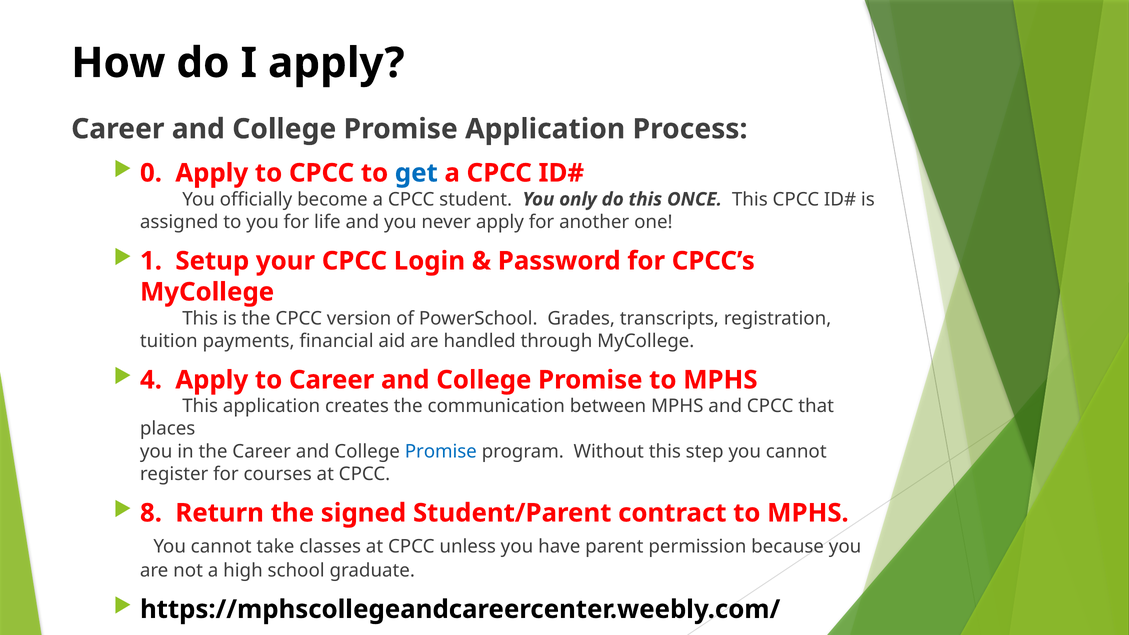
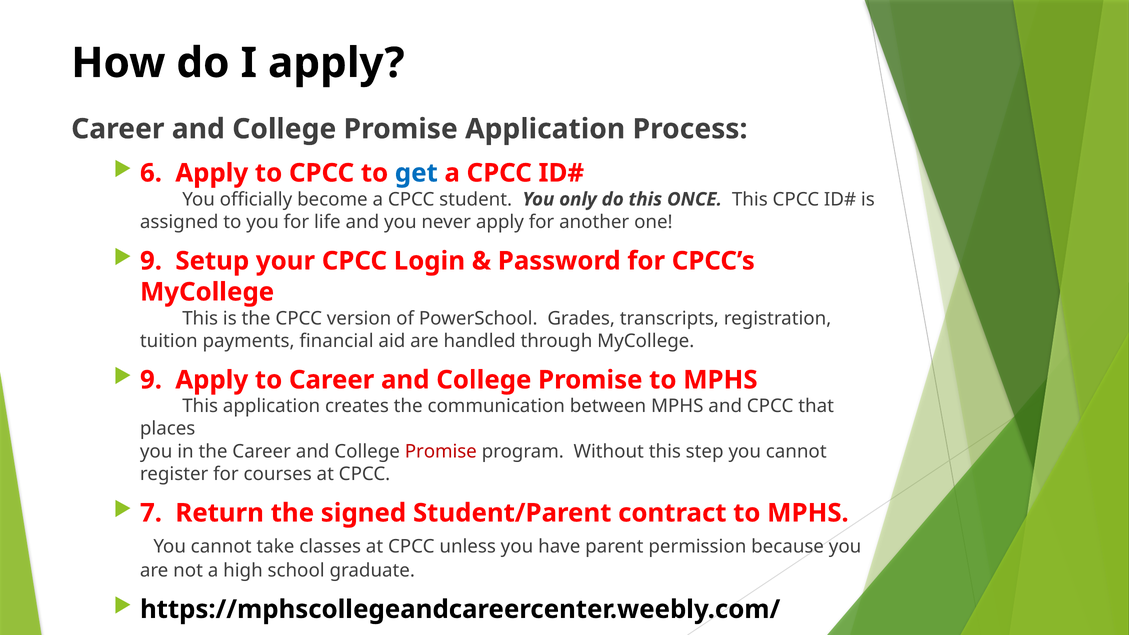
0: 0 -> 6
1 at (151, 261): 1 -> 9
4 at (151, 380): 4 -> 9
Promise at (441, 451) colour: blue -> red
8: 8 -> 7
